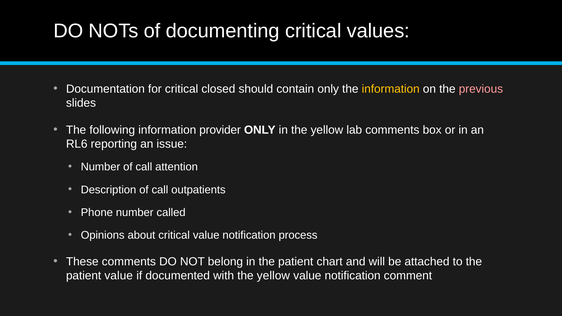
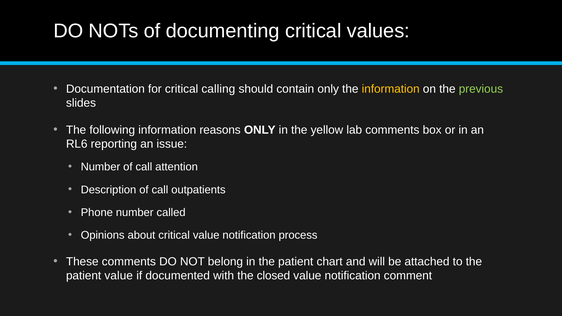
closed: closed -> calling
previous colour: pink -> light green
provider: provider -> reasons
with the yellow: yellow -> closed
